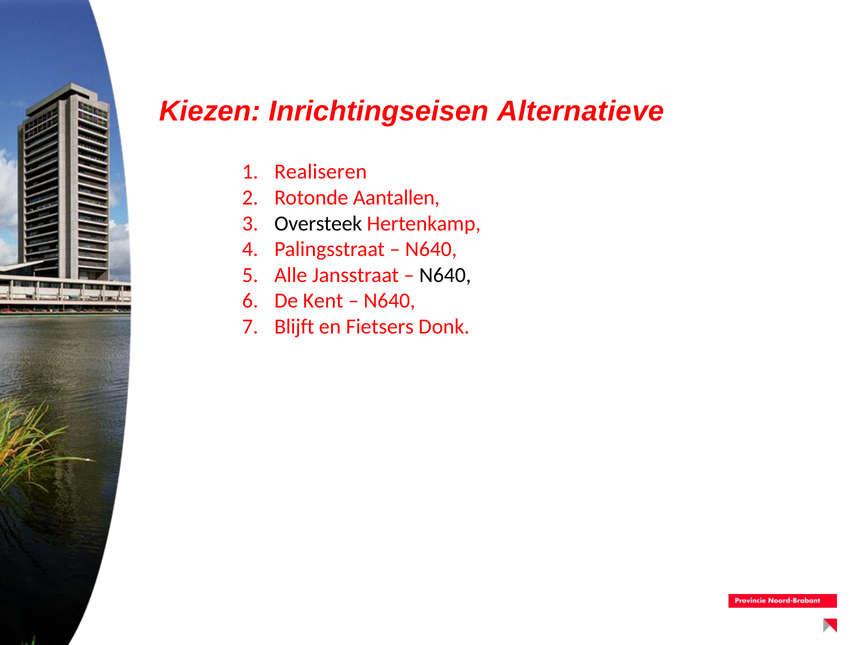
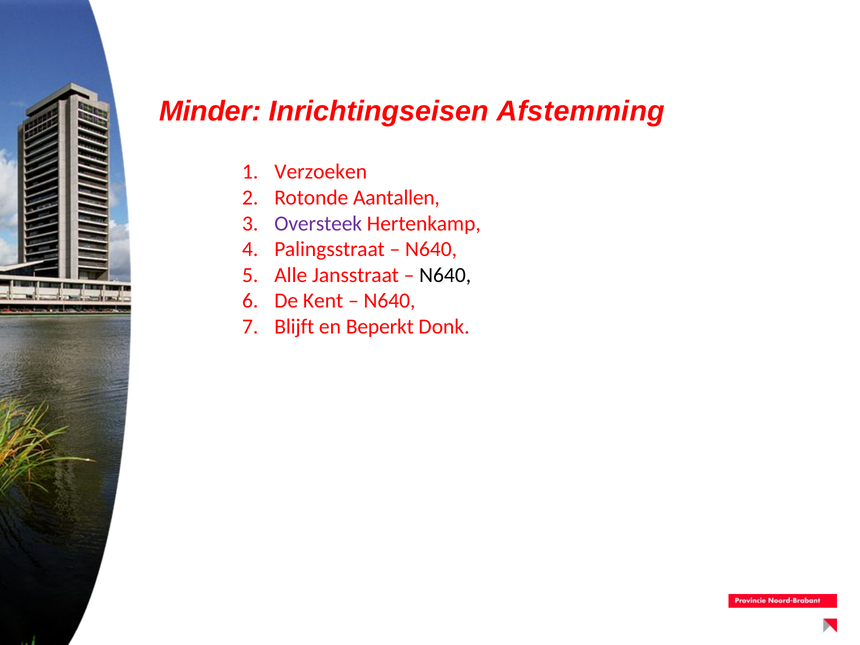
Kiezen: Kiezen -> Minder
Alternatieve: Alternatieve -> Afstemming
Realiseren: Realiseren -> Verzoeken
Oversteek colour: black -> purple
Fietsers: Fietsers -> Beperkt
